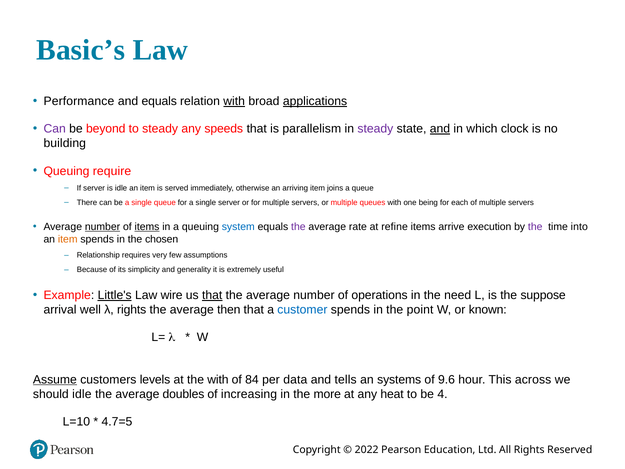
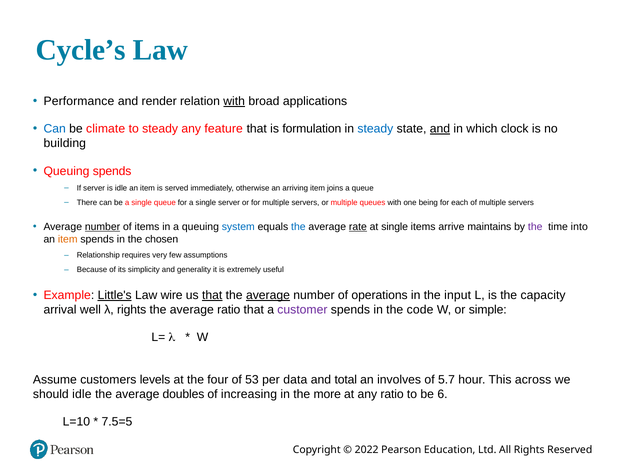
Basic’s: Basic’s -> Cycle’s
and equals: equals -> render
applications underline: present -> none
Can at (55, 129) colour: purple -> blue
beyond: beyond -> climate
speeds: speeds -> feature
parallelism: parallelism -> formulation
steady at (375, 129) colour: purple -> blue
Queuing require: require -> spends
items at (147, 227) underline: present -> none
the at (298, 227) colour: purple -> blue
rate underline: none -> present
at refine: refine -> single
execution: execution -> maintains
average at (268, 295) underline: none -> present
need: need -> input
suppose: suppose -> capacity
average then: then -> ratio
customer colour: blue -> purple
point: point -> code
known: known -> simple
Assume underline: present -> none
the with: with -> four
84: 84 -> 53
tells: tells -> total
systems: systems -> involves
9.6: 9.6 -> 5.7
any heat: heat -> ratio
4: 4 -> 6
4.7=5: 4.7=5 -> 7.5=5
